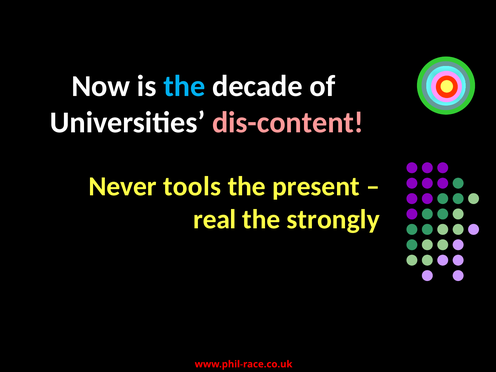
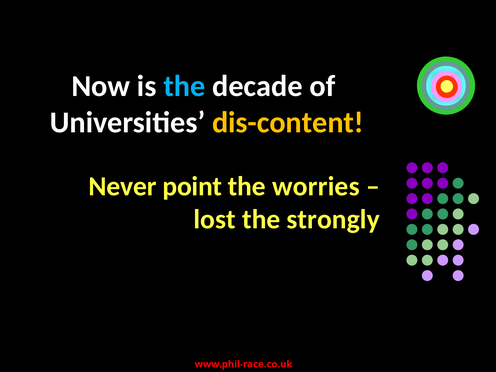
dis-content colour: pink -> yellow
tools: tools -> point
present: present -> worries
real: real -> lost
